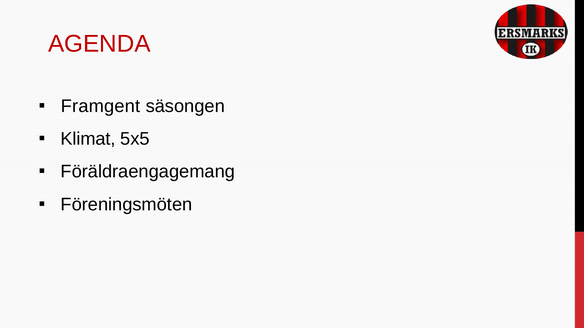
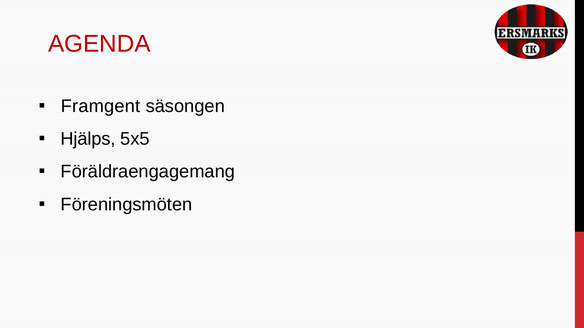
Klimat: Klimat -> Hjälps
